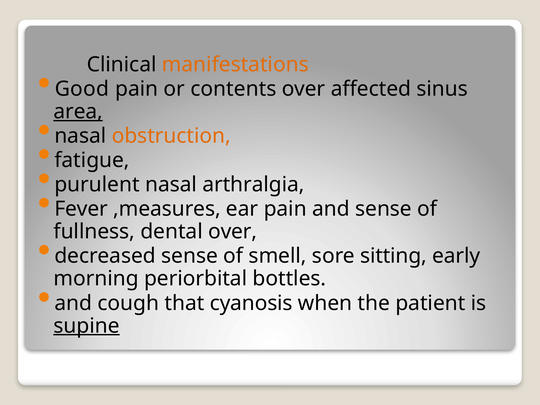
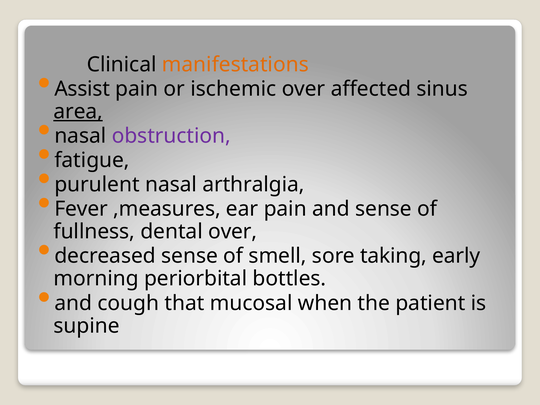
Good: Good -> Assist
contents: contents -> ischemic
obstruction colour: orange -> purple
sitting: sitting -> taking
cyanosis: cyanosis -> mucosal
supine underline: present -> none
